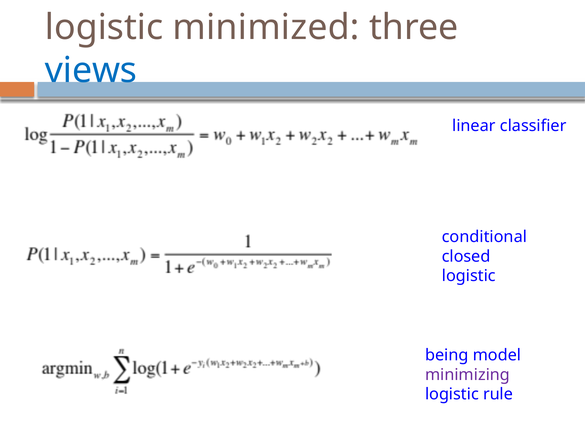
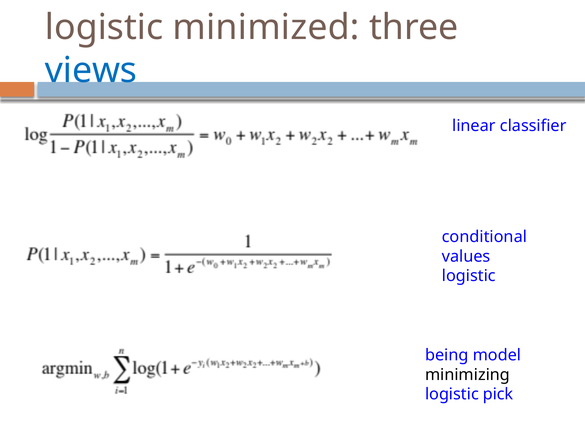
closed: closed -> values
minimizing colour: purple -> black
rule: rule -> pick
